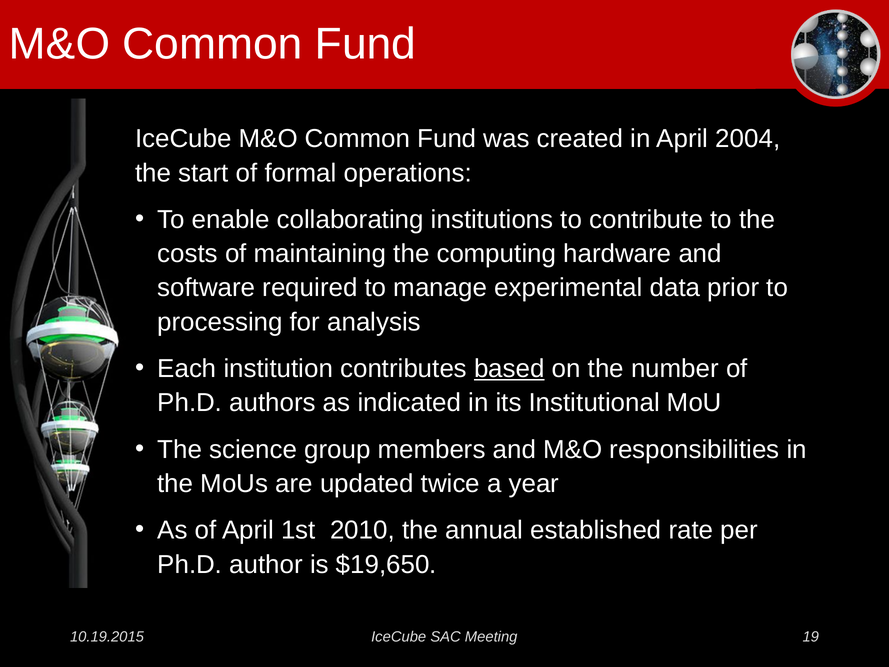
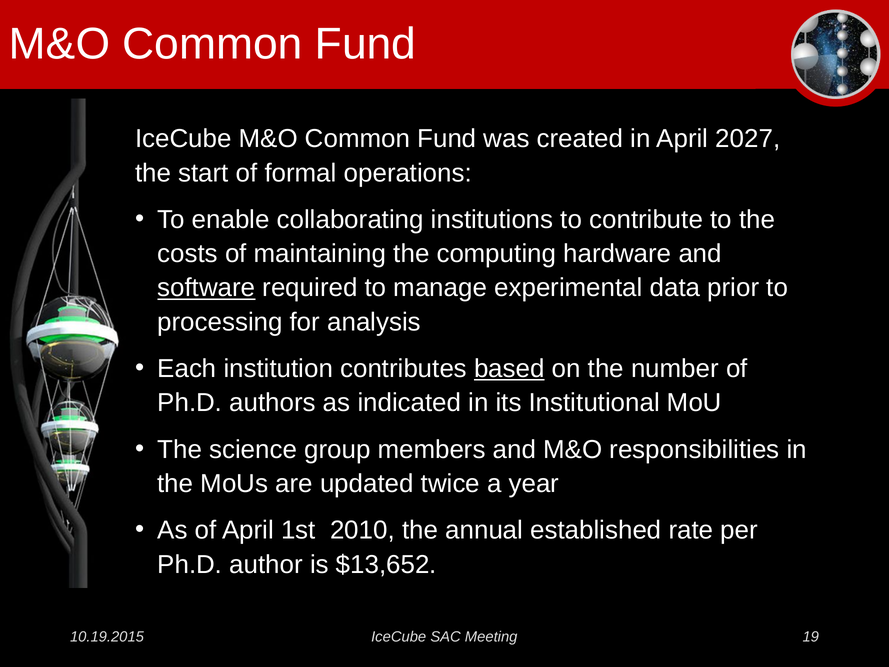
2004: 2004 -> 2027
software underline: none -> present
$19,650: $19,650 -> $13,652
